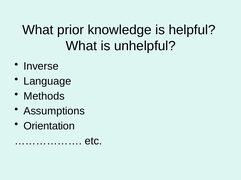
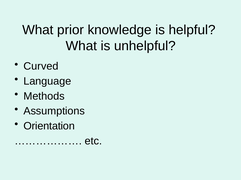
Inverse: Inverse -> Curved
